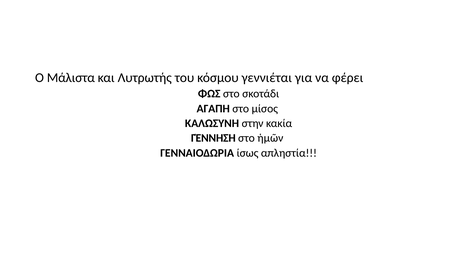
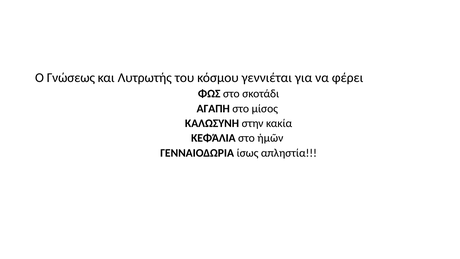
Μάλιστα: Μάλιστα -> Γνώσεως
ΓΈΝΝΗΣΗ: ΓΈΝΝΗΣΗ -> ΚΕΦΆΛΙΑ
